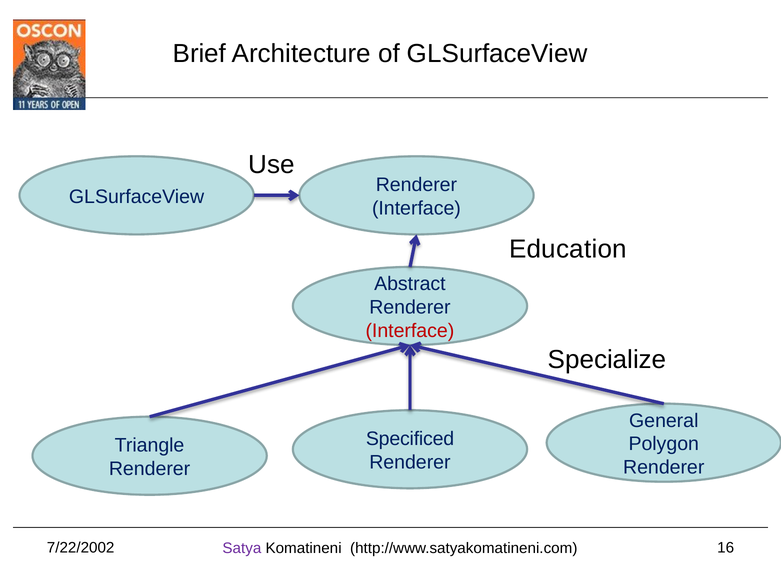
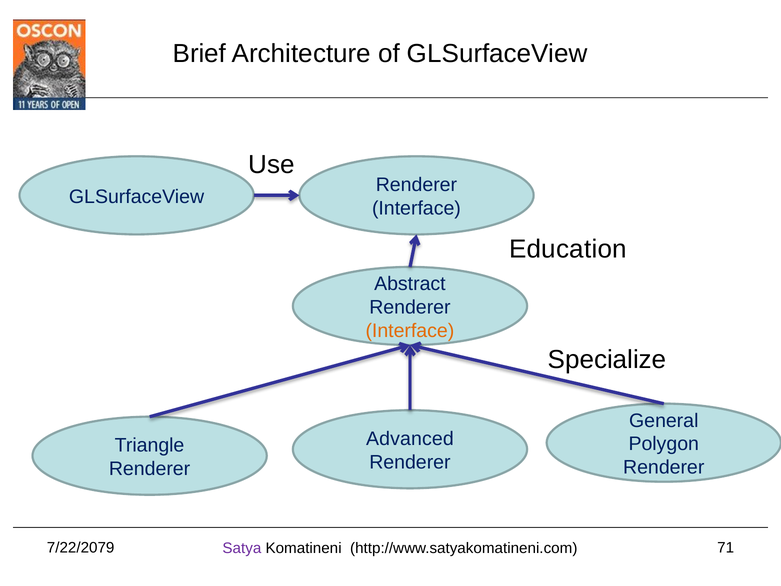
Interface at (410, 331) colour: red -> orange
Specificed: Specificed -> Advanced
7/22/2002: 7/22/2002 -> 7/22/2079
16: 16 -> 71
